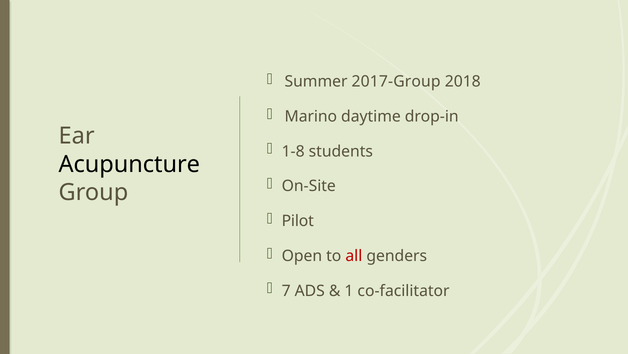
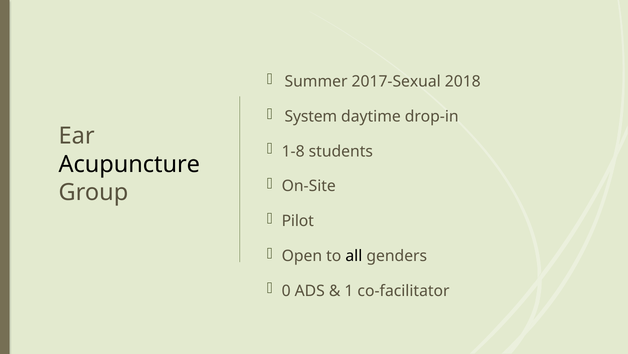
2017-Group: 2017-Group -> 2017-Sexual
Marino: Marino -> System
all colour: red -> black
7: 7 -> 0
